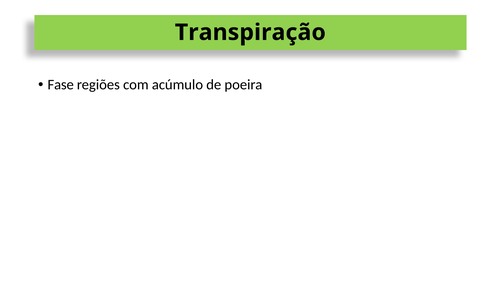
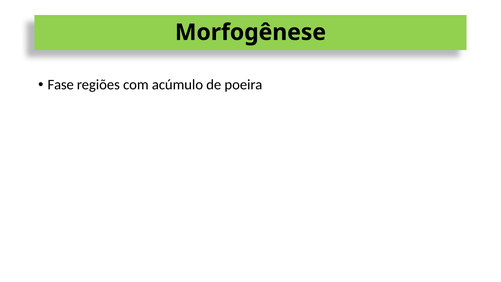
Transpiração: Transpiração -> Morfogênese
